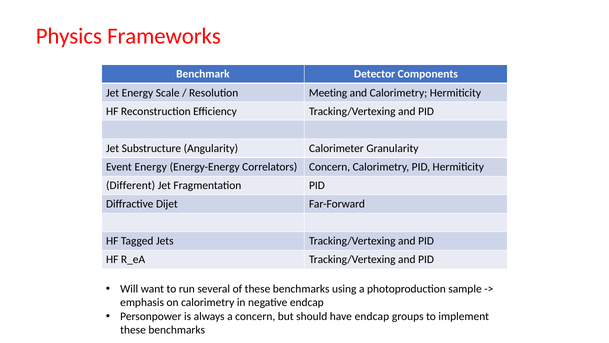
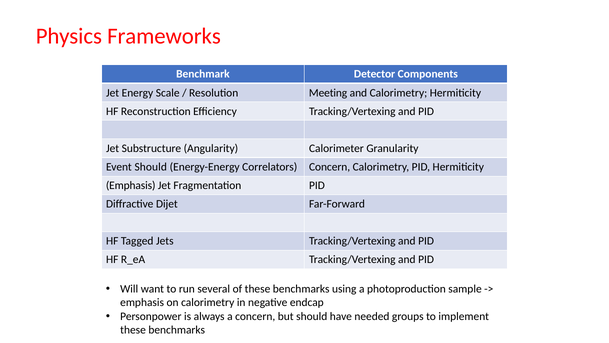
Event Energy: Energy -> Should
Different at (131, 185): Different -> Emphasis
have endcap: endcap -> needed
